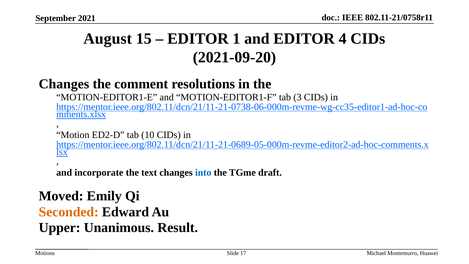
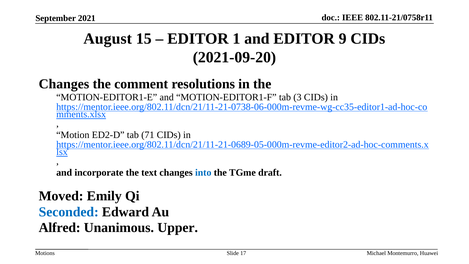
4: 4 -> 9
10: 10 -> 71
Seconded colour: orange -> blue
Upper: Upper -> Alfred
Result: Result -> Upper
